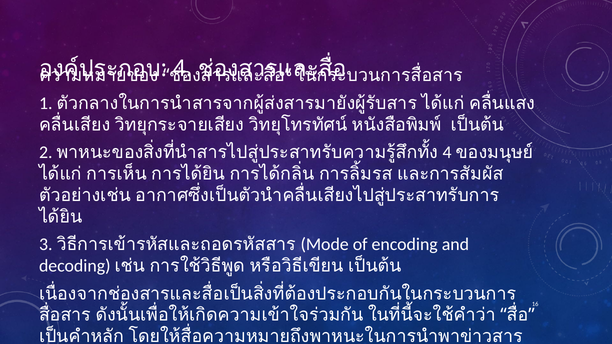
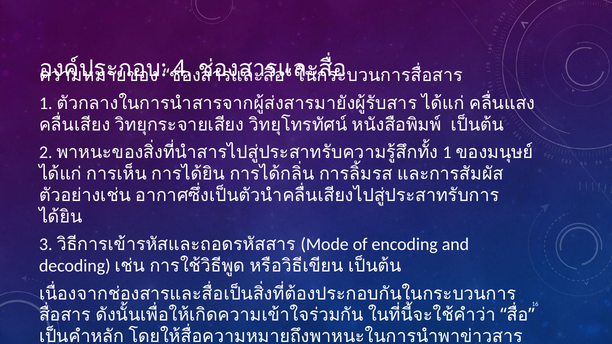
4 at (447, 153): 4 -> 1
